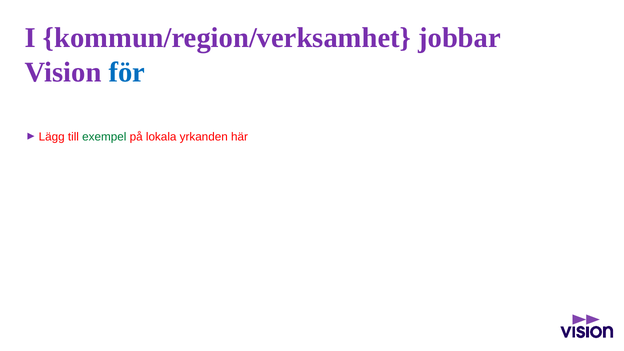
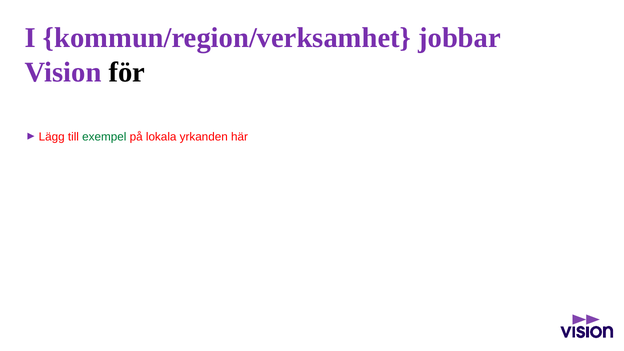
för colour: blue -> black
